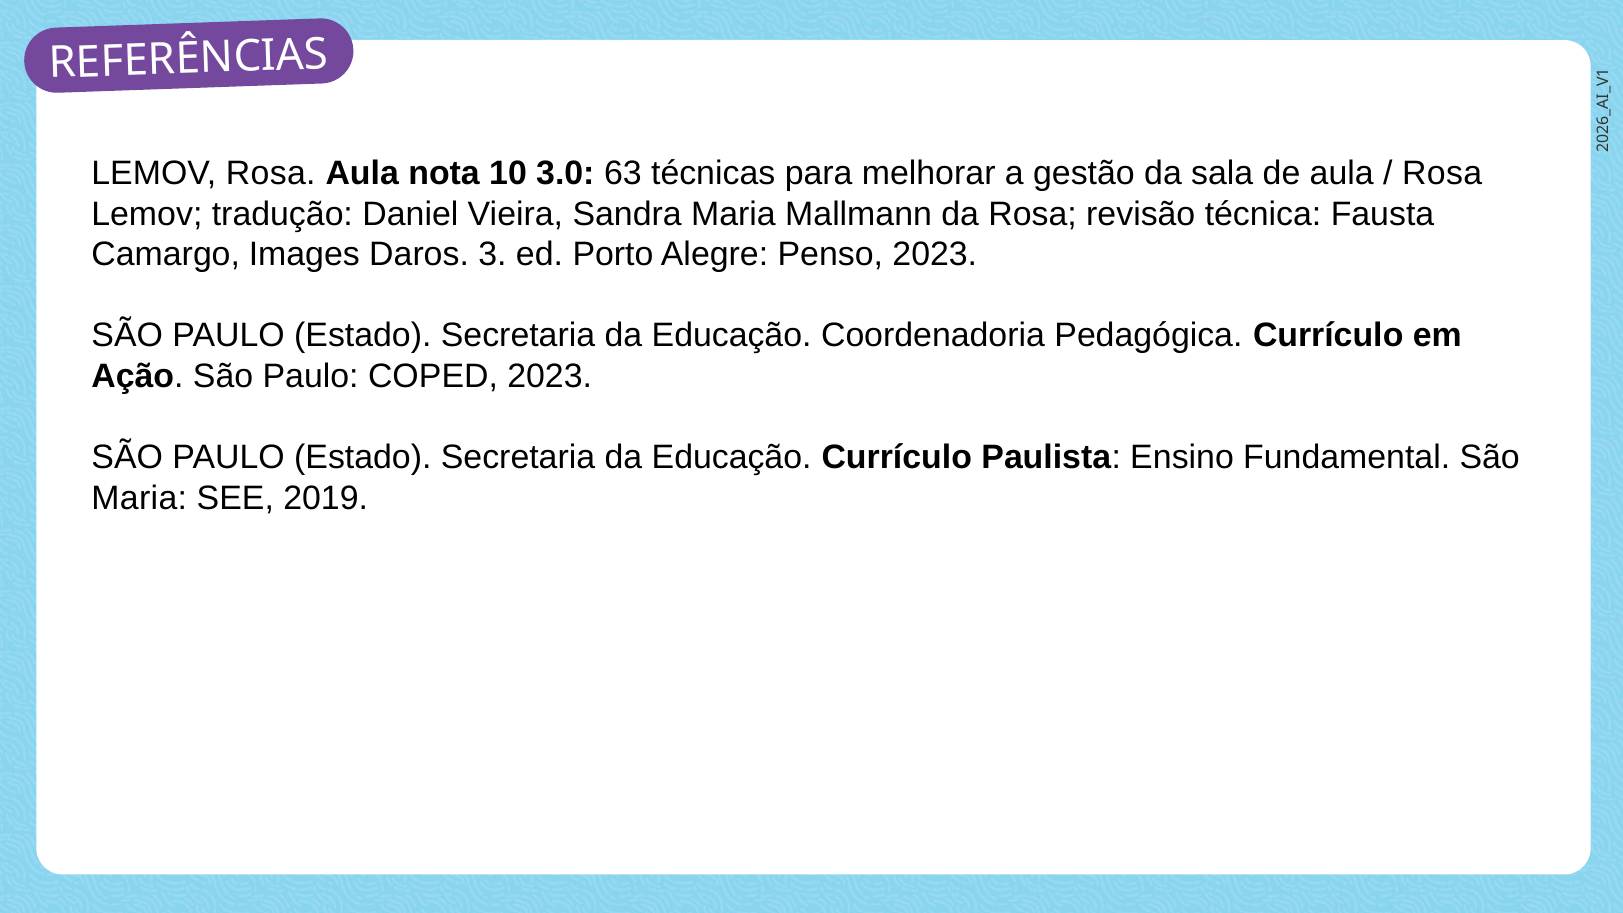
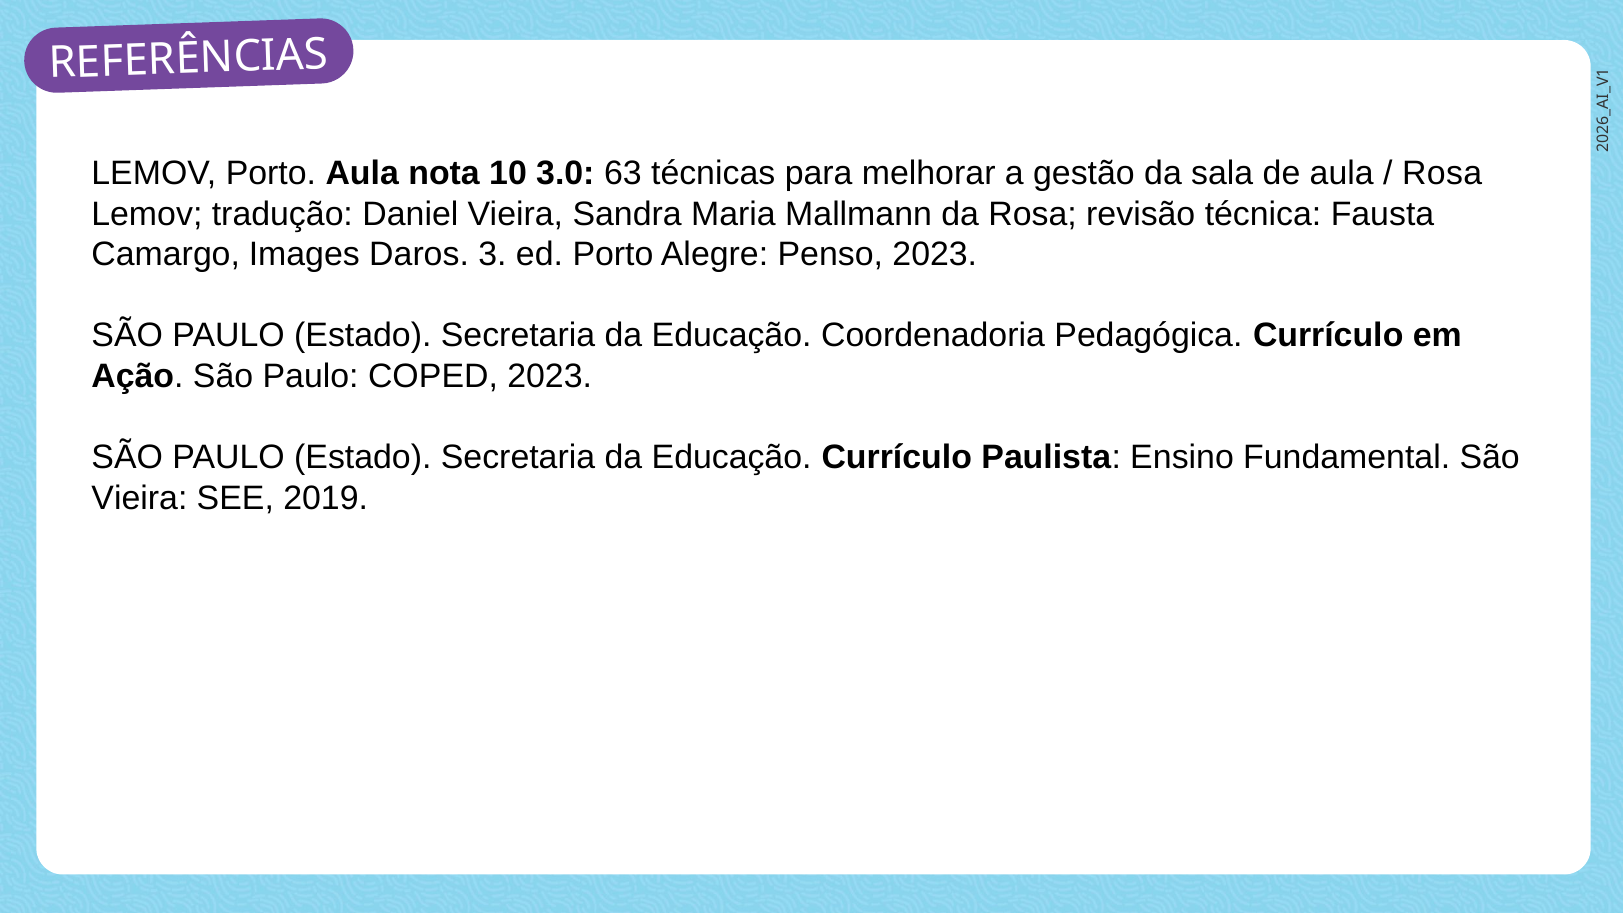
LEMOV Rosa: Rosa -> Porto
Maria at (139, 498): Maria -> Vieira
